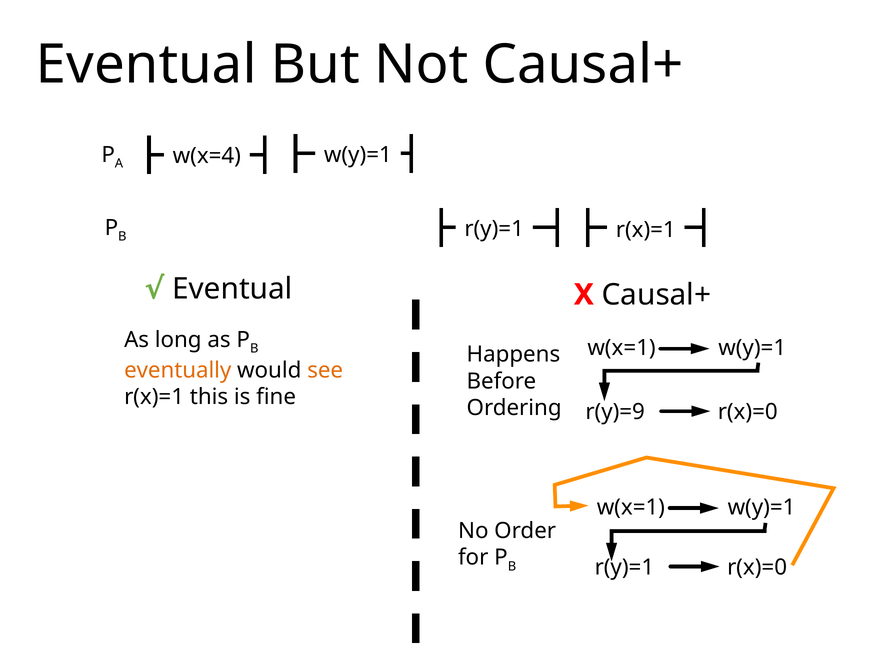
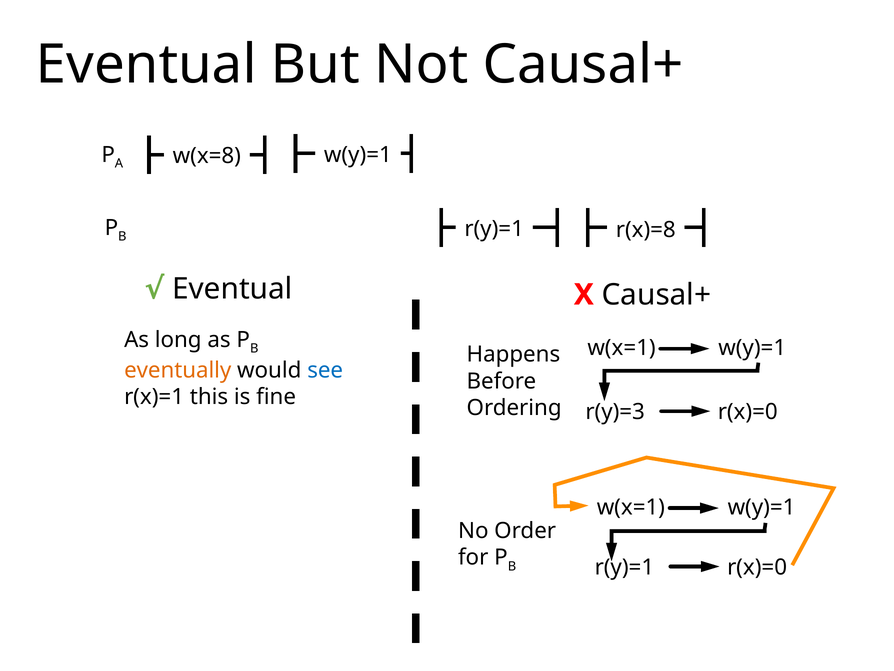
w(x=4: w(x=4 -> w(x=8
r(y)=1 r(x)=1: r(x)=1 -> r(x)=8
see colour: orange -> blue
r(y)=9: r(y)=9 -> r(y)=3
